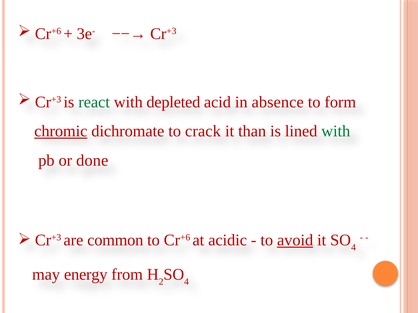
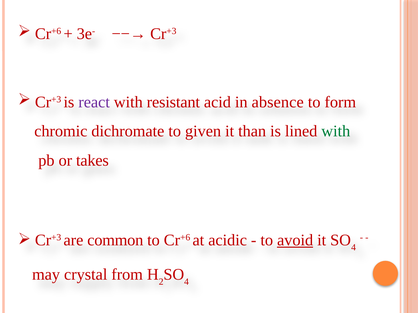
react colour: green -> purple
depleted: depleted -> resistant
chromic underline: present -> none
crack: crack -> given
done: done -> takes
energy: energy -> crystal
